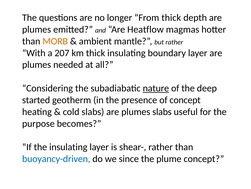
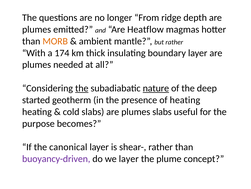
From thick: thick -> ridge
207: 207 -> 174
the at (82, 88) underline: none -> present
of concept: concept -> heating
the insulating: insulating -> canonical
buoyancy-driven colour: blue -> purple
we since: since -> layer
